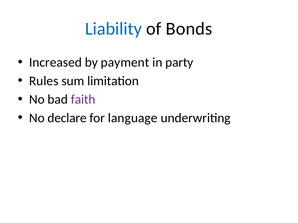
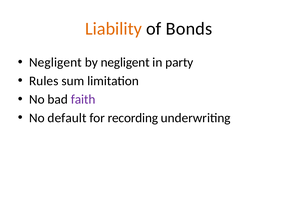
Liability colour: blue -> orange
Increased at (55, 63): Increased -> Negligent
by payment: payment -> negligent
declare: declare -> default
language: language -> recording
